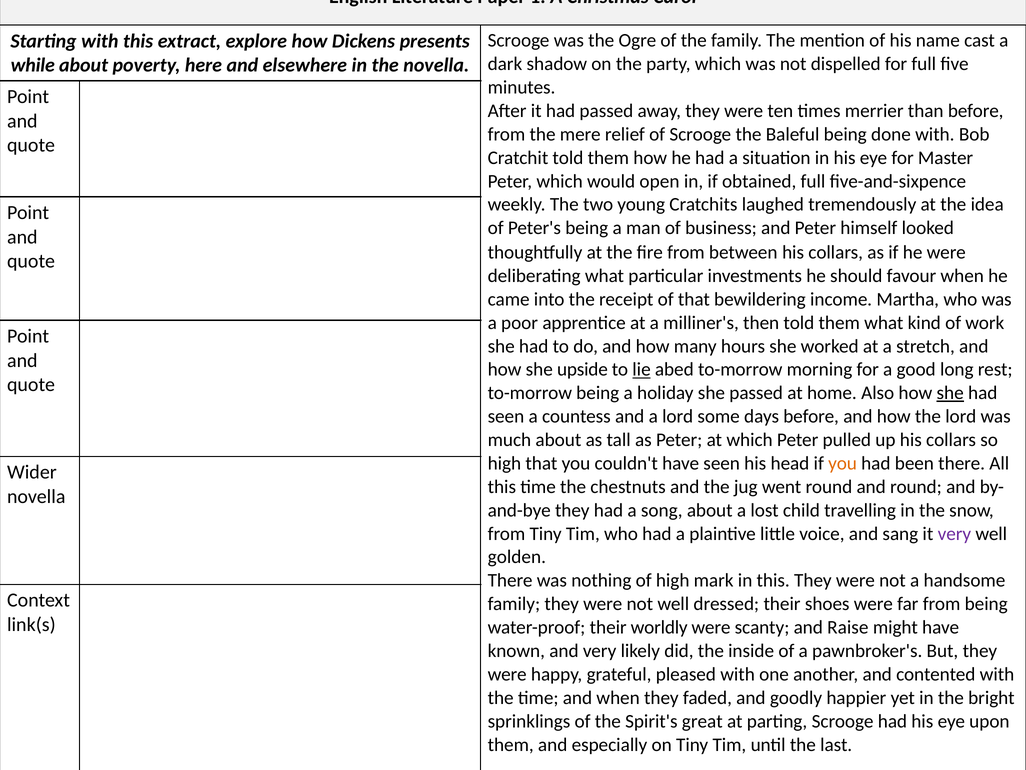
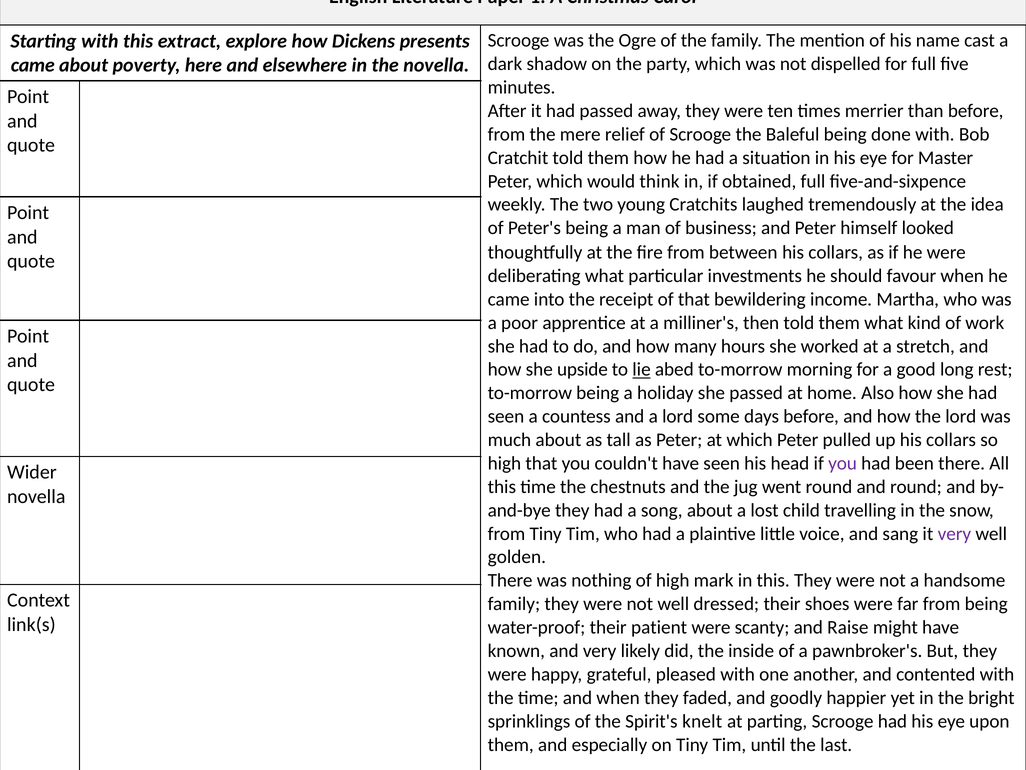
while at (33, 65): while -> came
open: open -> think
she at (950, 393) underline: present -> none
you at (843, 463) colour: orange -> purple
worldly: worldly -> patient
great: great -> knelt
